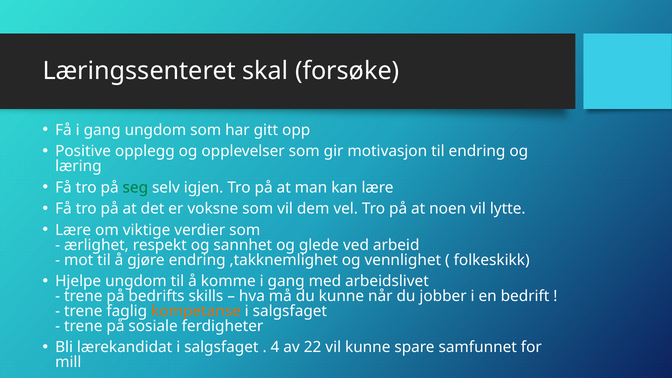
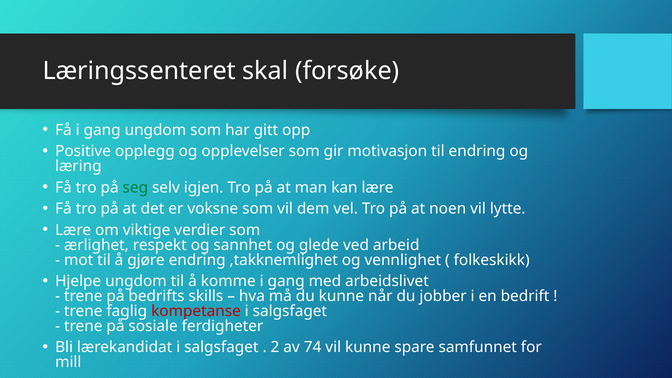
kompetanse colour: orange -> red
4: 4 -> 2
22: 22 -> 74
